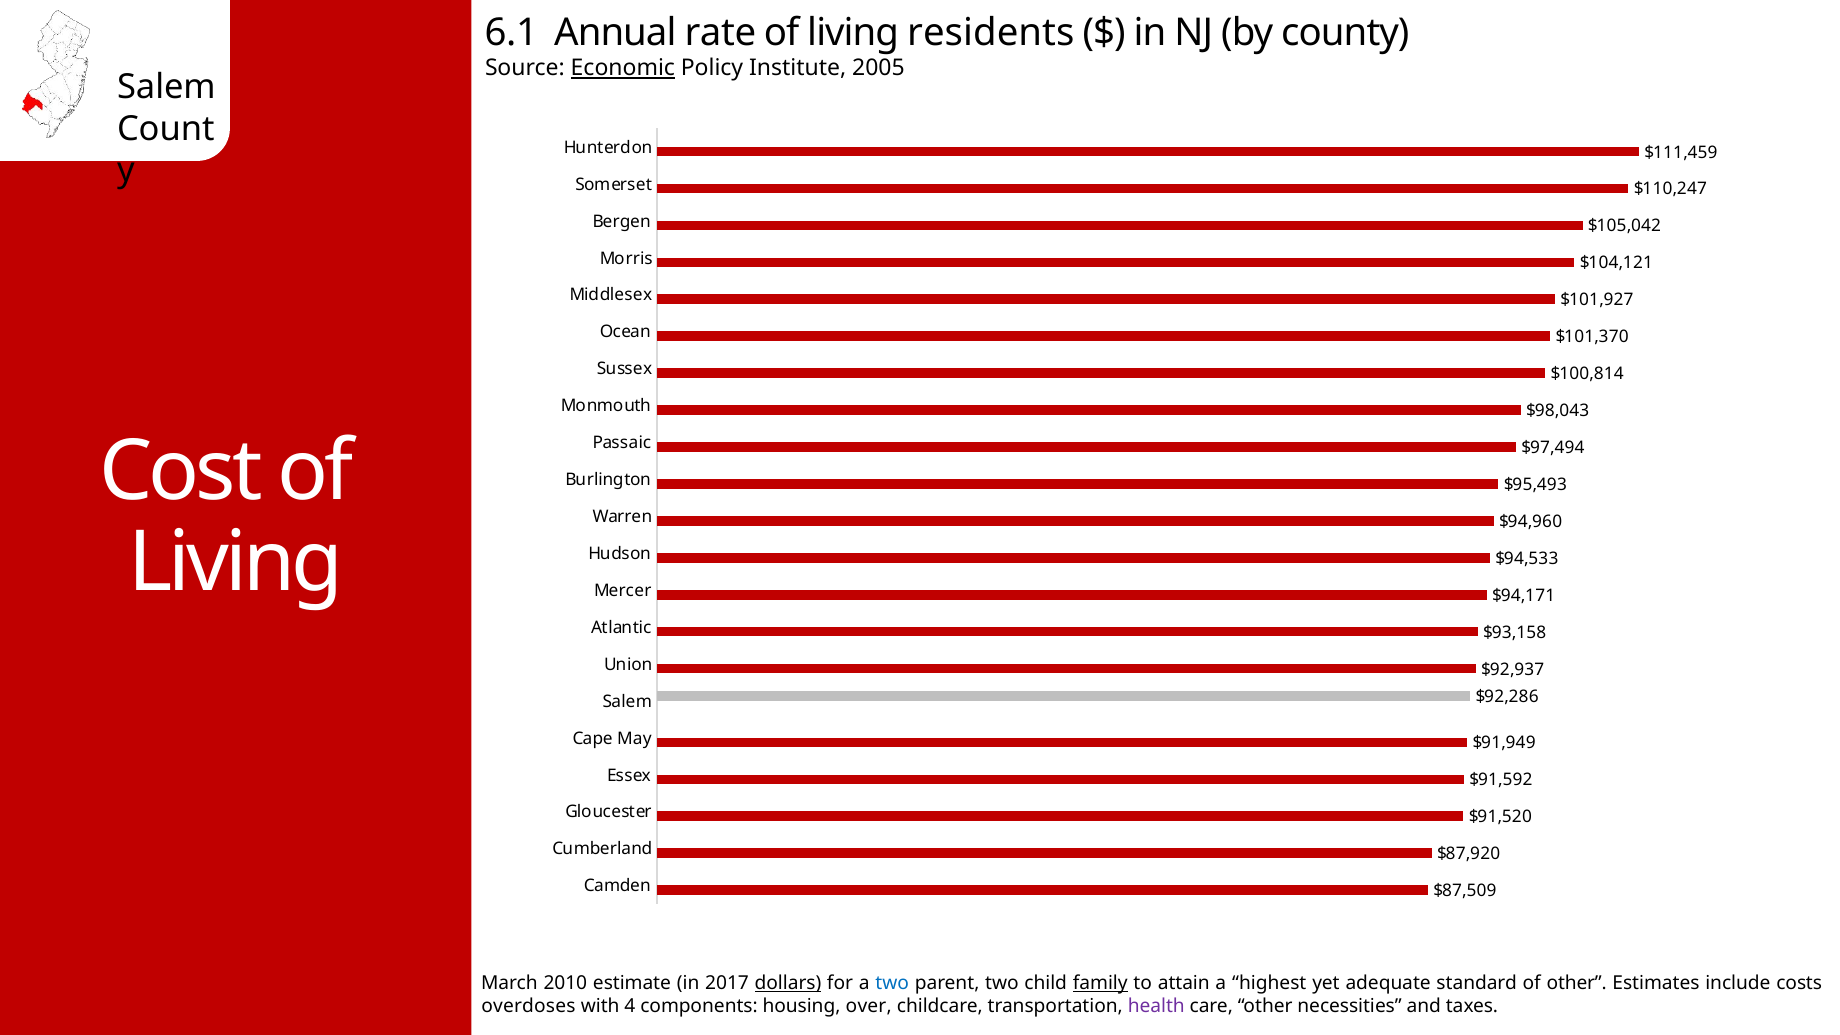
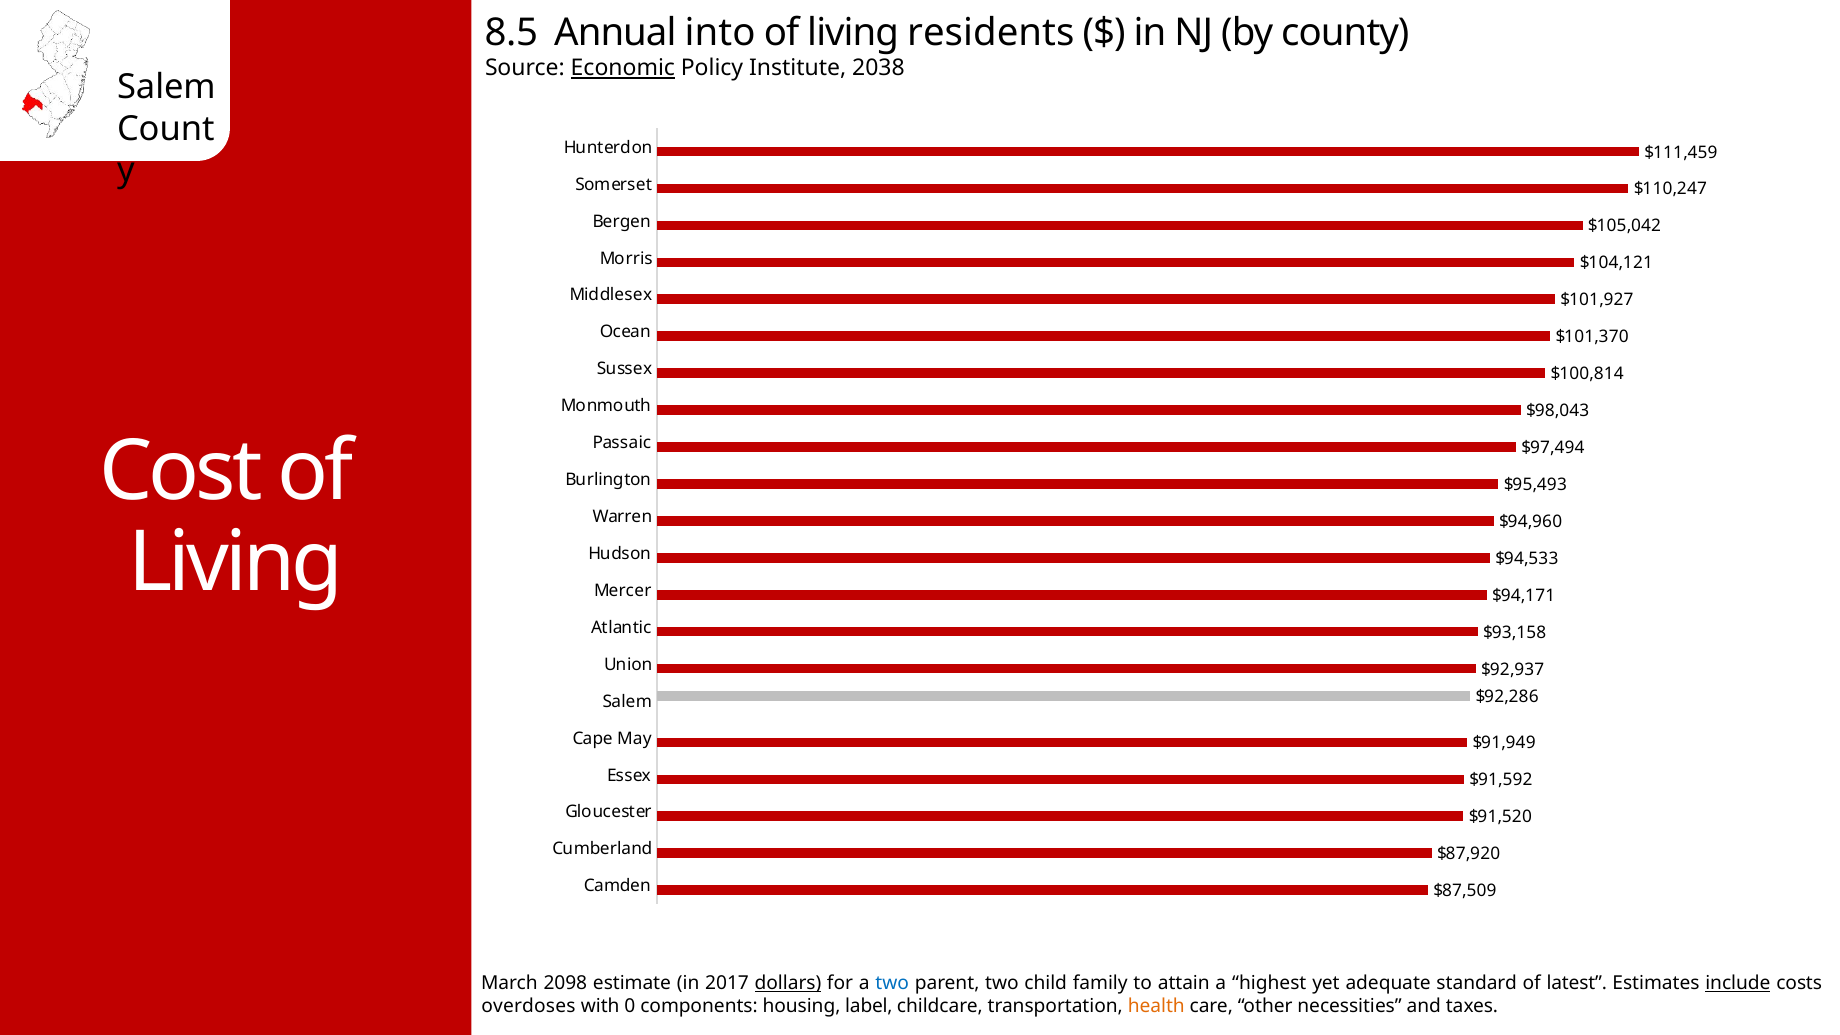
6.1: 6.1 -> 8.5
rate: rate -> into
2005: 2005 -> 2038
2010: 2010 -> 2098
family underline: present -> none
of other: other -> latest
include underline: none -> present
4: 4 -> 0
over: over -> label
health colour: purple -> orange
